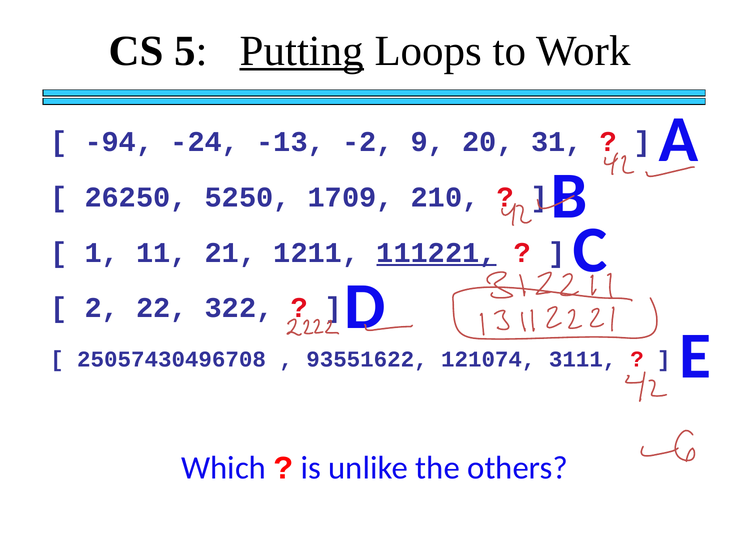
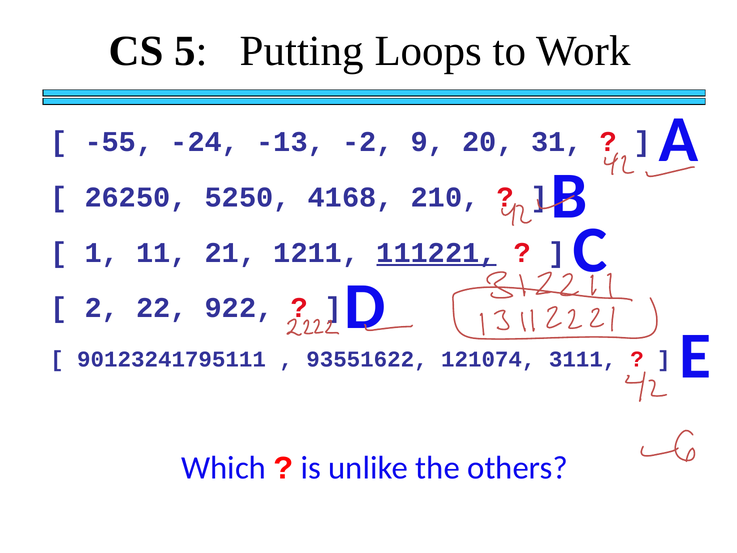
Putting underline: present -> none
-94: -94 -> -55
1709: 1709 -> 4168
322: 322 -> 922
25057430496708: 25057430496708 -> 90123241795111
